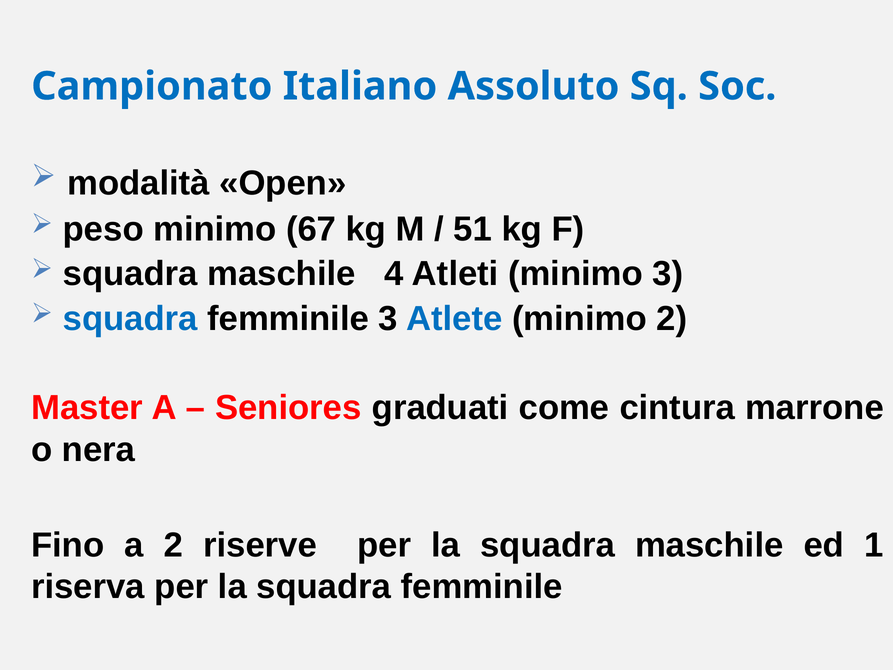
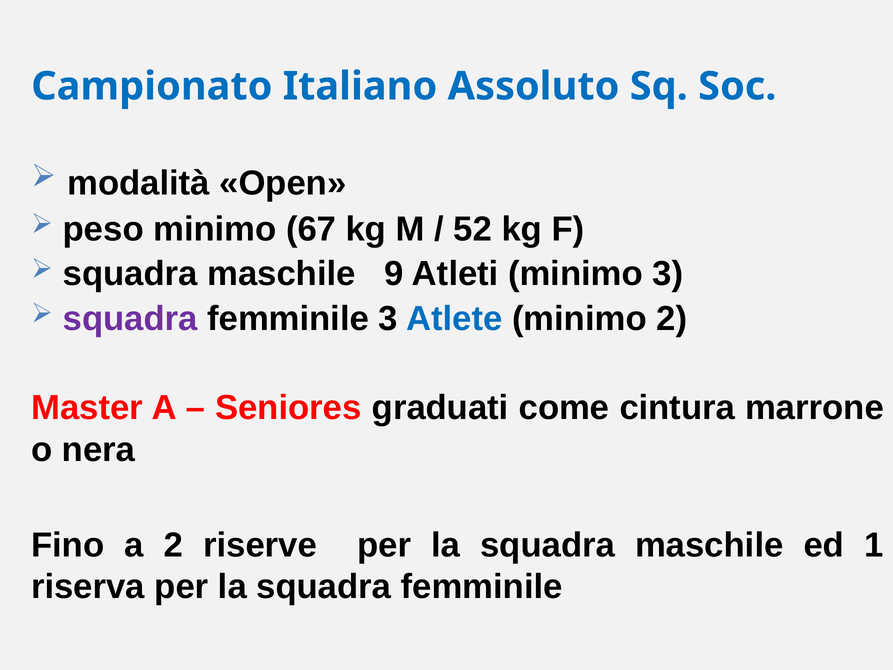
51: 51 -> 52
4: 4 -> 9
squadra at (130, 318) colour: blue -> purple
